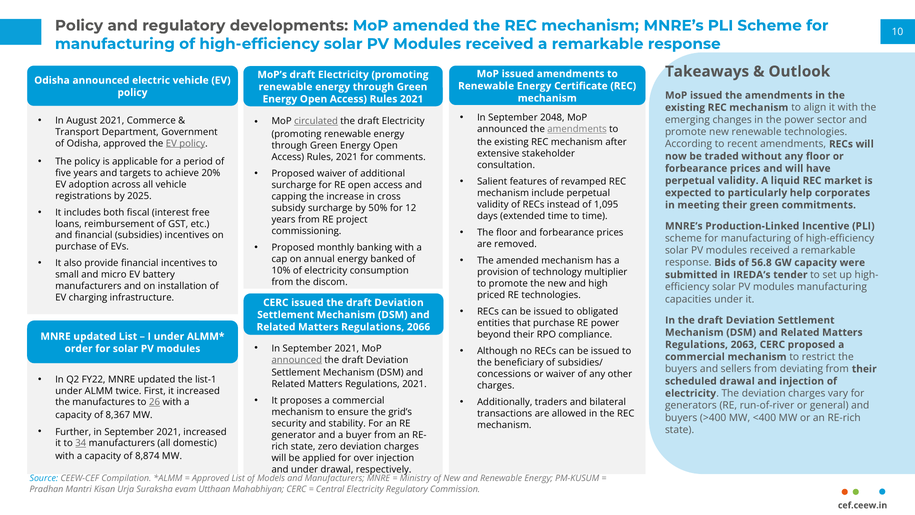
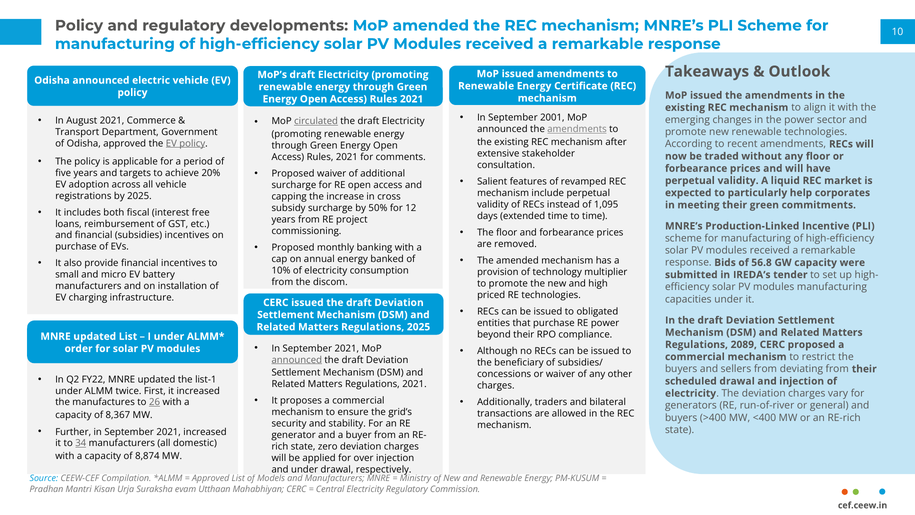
2048: 2048 -> 2001
Regulations 2066: 2066 -> 2025
2063: 2063 -> 2089
